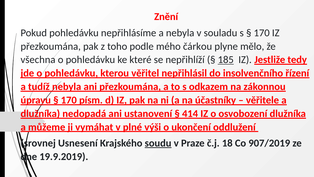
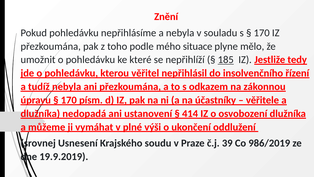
čárkou: čárkou -> situace
všechna: všechna -> umožnit
soudu underline: present -> none
18: 18 -> 39
907/2019: 907/2019 -> 986/2019
